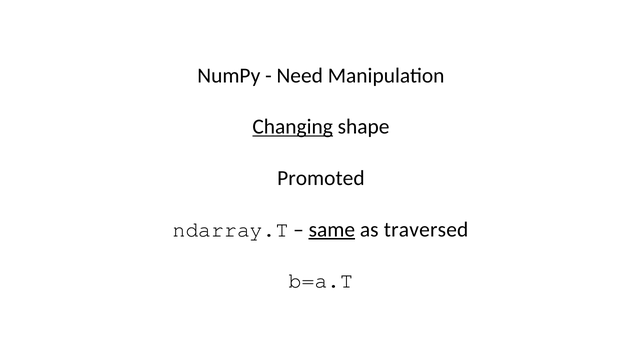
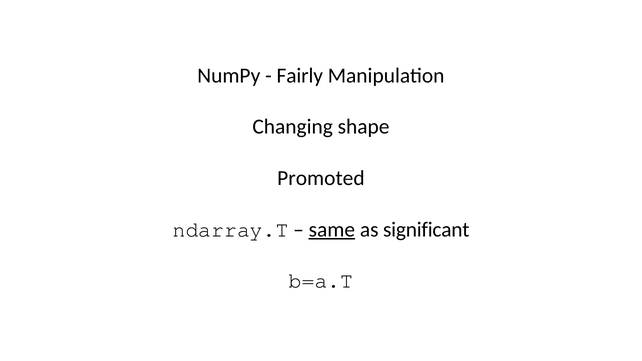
Need: Need -> Fairly
Changing underline: present -> none
traversed: traversed -> significant
